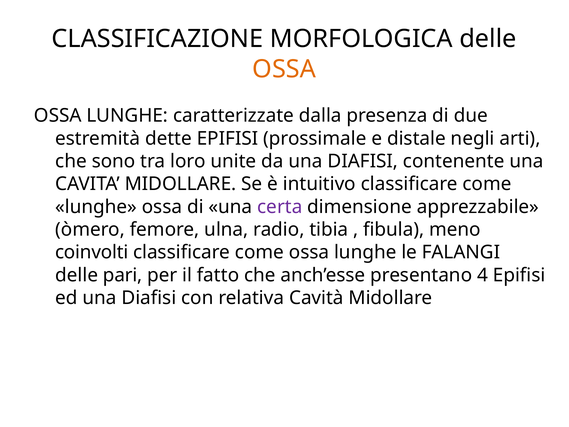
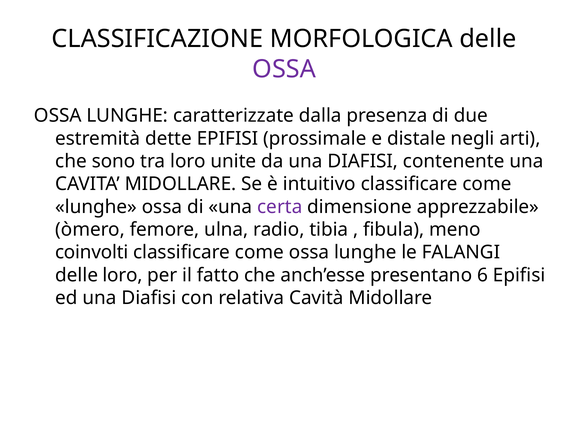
OSSA at (284, 69) colour: orange -> purple
delle pari: pari -> loro
4: 4 -> 6
